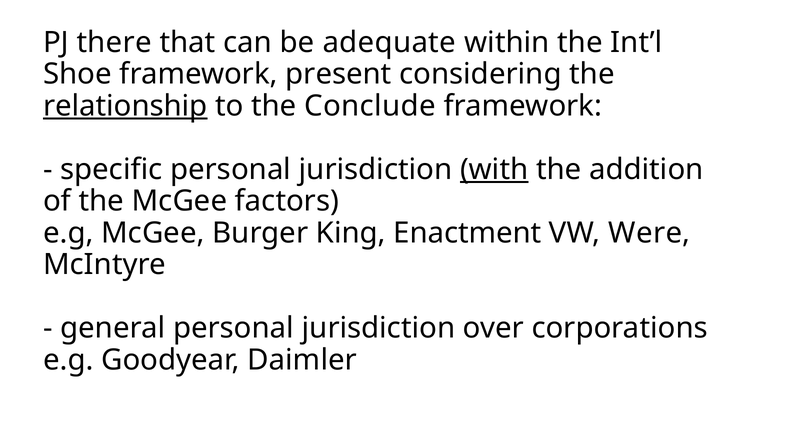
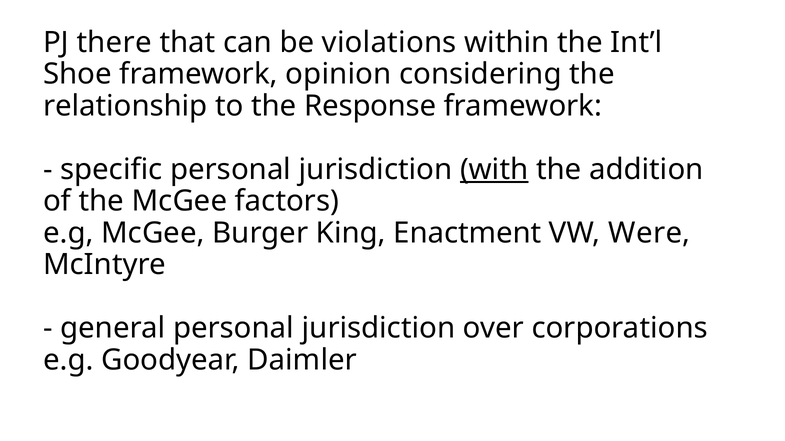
adequate: adequate -> violations
present: present -> opinion
relationship underline: present -> none
Conclude: Conclude -> Response
